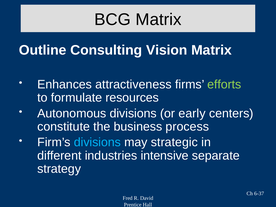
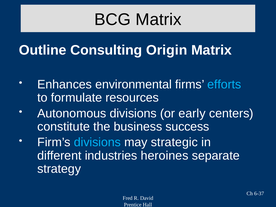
Vision: Vision -> Origin
attractiveness: attractiveness -> environmental
efforts colour: light green -> light blue
process: process -> success
intensive: intensive -> heroines
